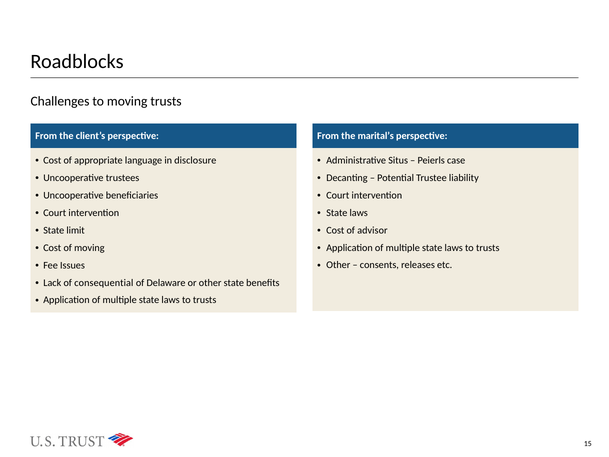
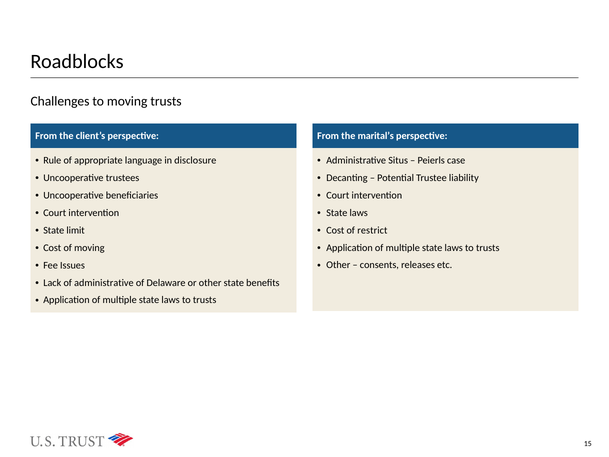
Cost at (52, 160): Cost -> Rule
advisor: advisor -> restrict
of consequential: consequential -> administrative
